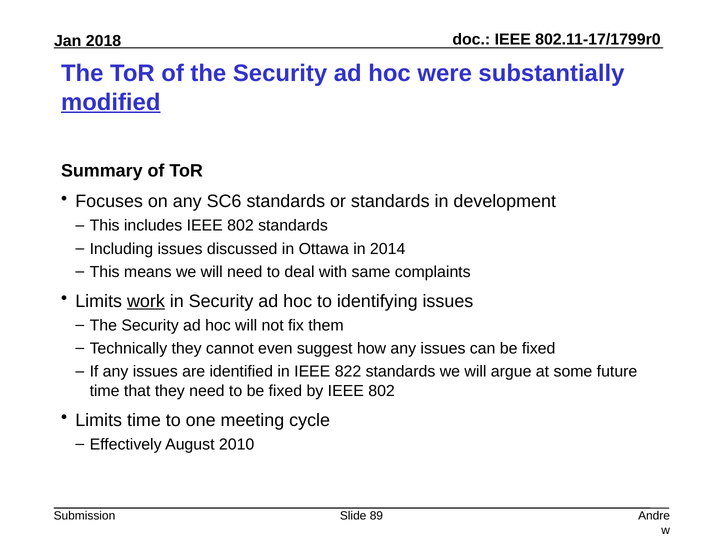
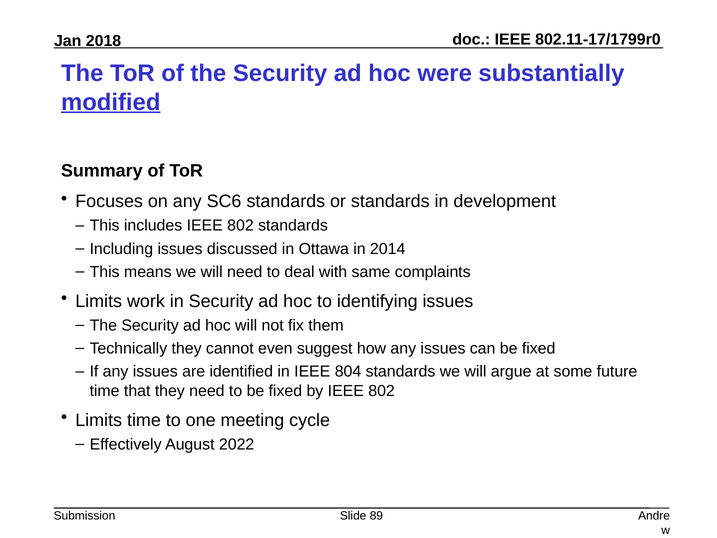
work underline: present -> none
822: 822 -> 804
2010: 2010 -> 2022
